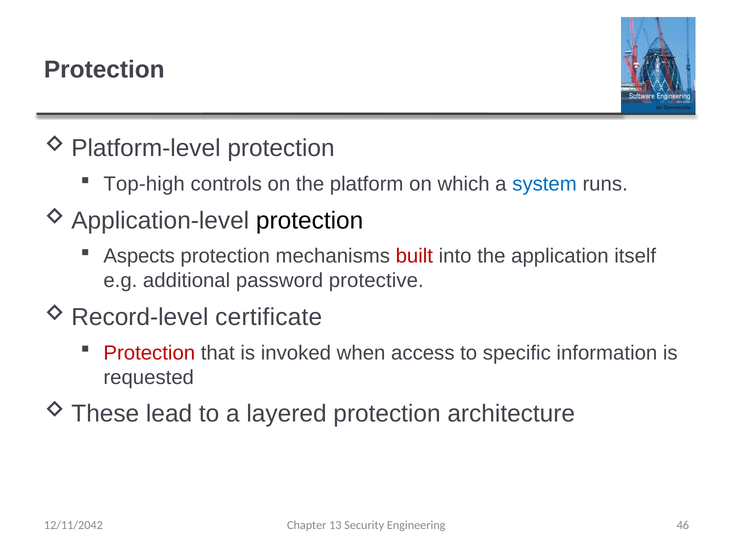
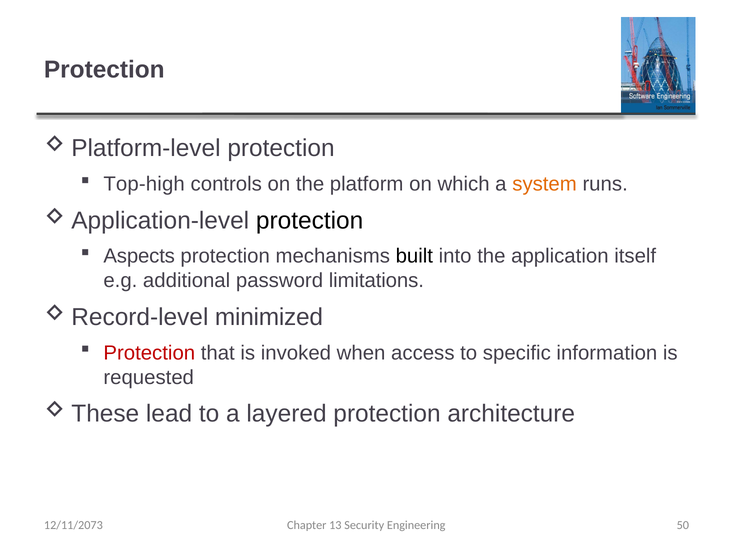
system colour: blue -> orange
built colour: red -> black
protective: protective -> limitations
certificate: certificate -> minimized
46: 46 -> 50
12/11/2042: 12/11/2042 -> 12/11/2073
